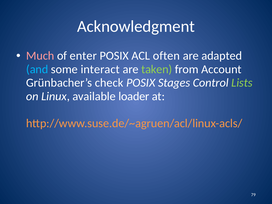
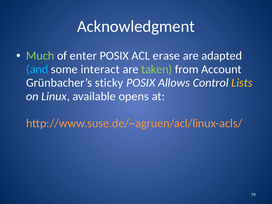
Much colour: pink -> light green
often: often -> erase
check: check -> sticky
Stages: Stages -> Allows
Lists colour: light green -> yellow
loader: loader -> opens
